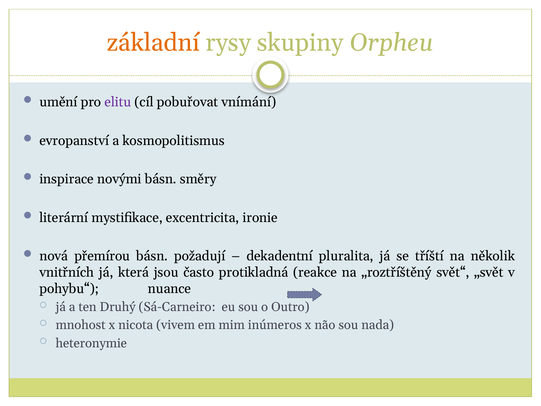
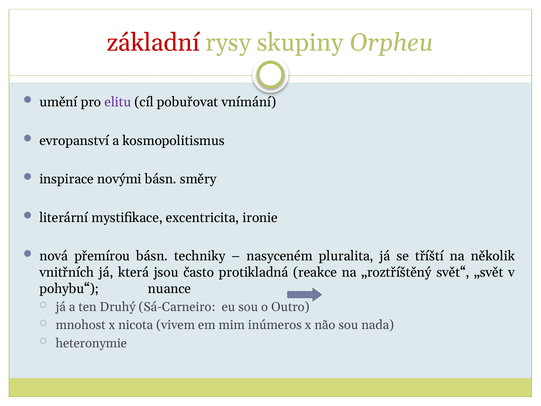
základní colour: orange -> red
požadují: požadují -> techniky
dekadentní: dekadentní -> nasyceném
